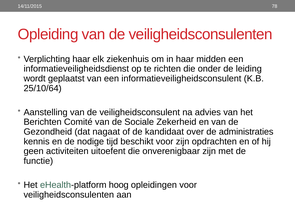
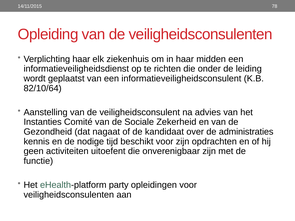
25/10/64: 25/10/64 -> 82/10/64
Berichten: Berichten -> Instanties
hoog: hoog -> party
